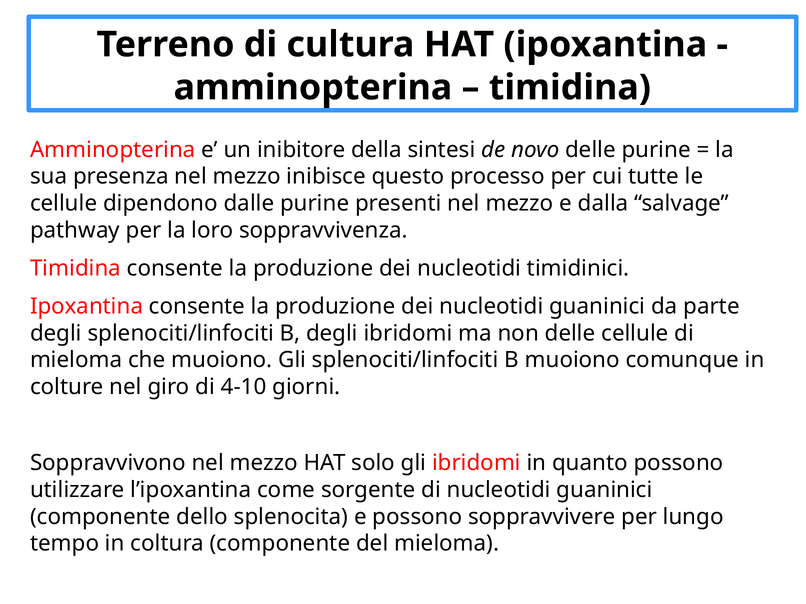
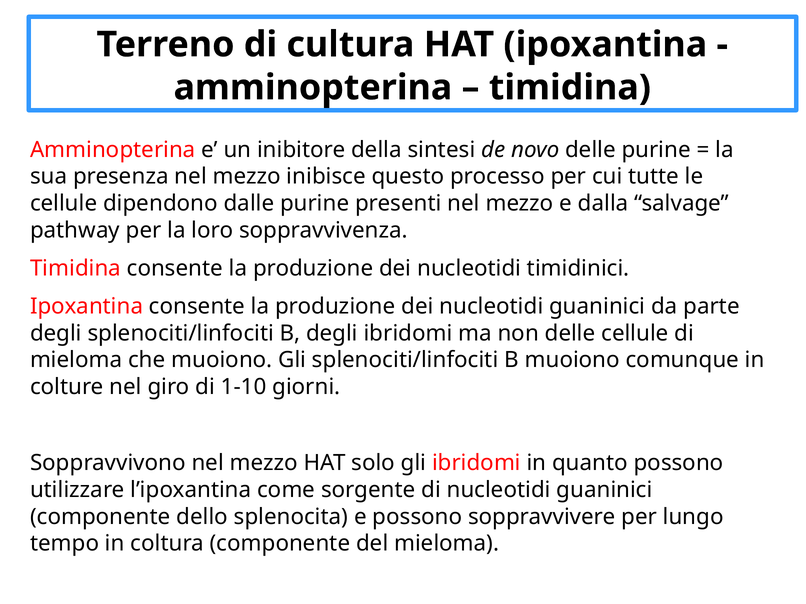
4-10: 4-10 -> 1-10
